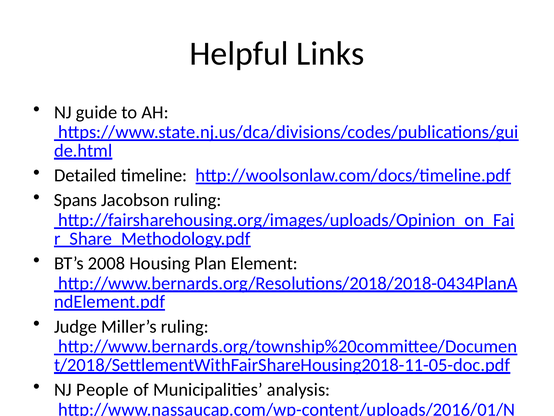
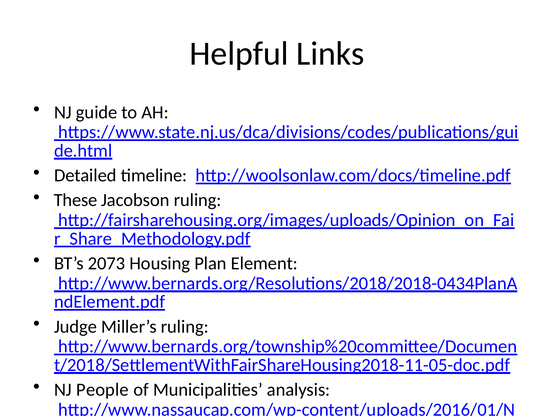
Spans: Spans -> These
2008: 2008 -> 2073
